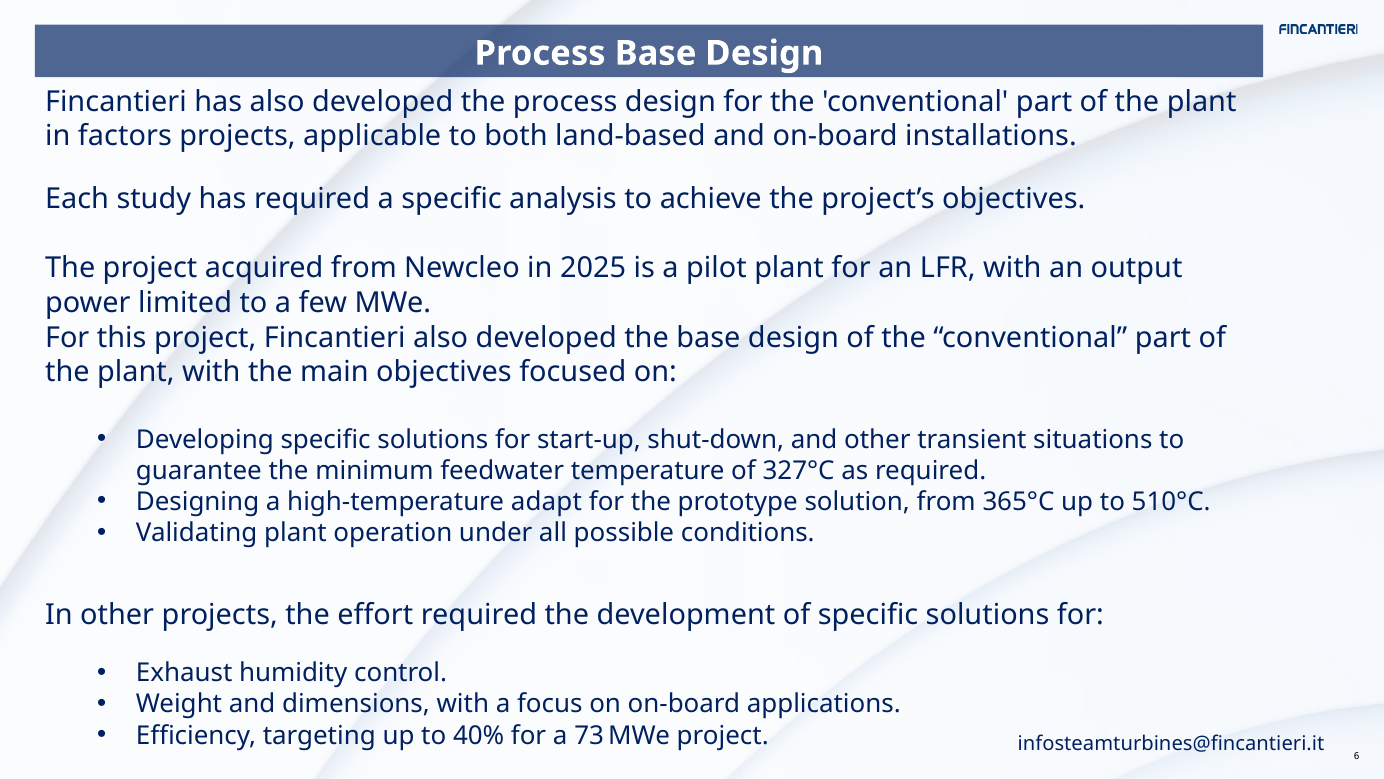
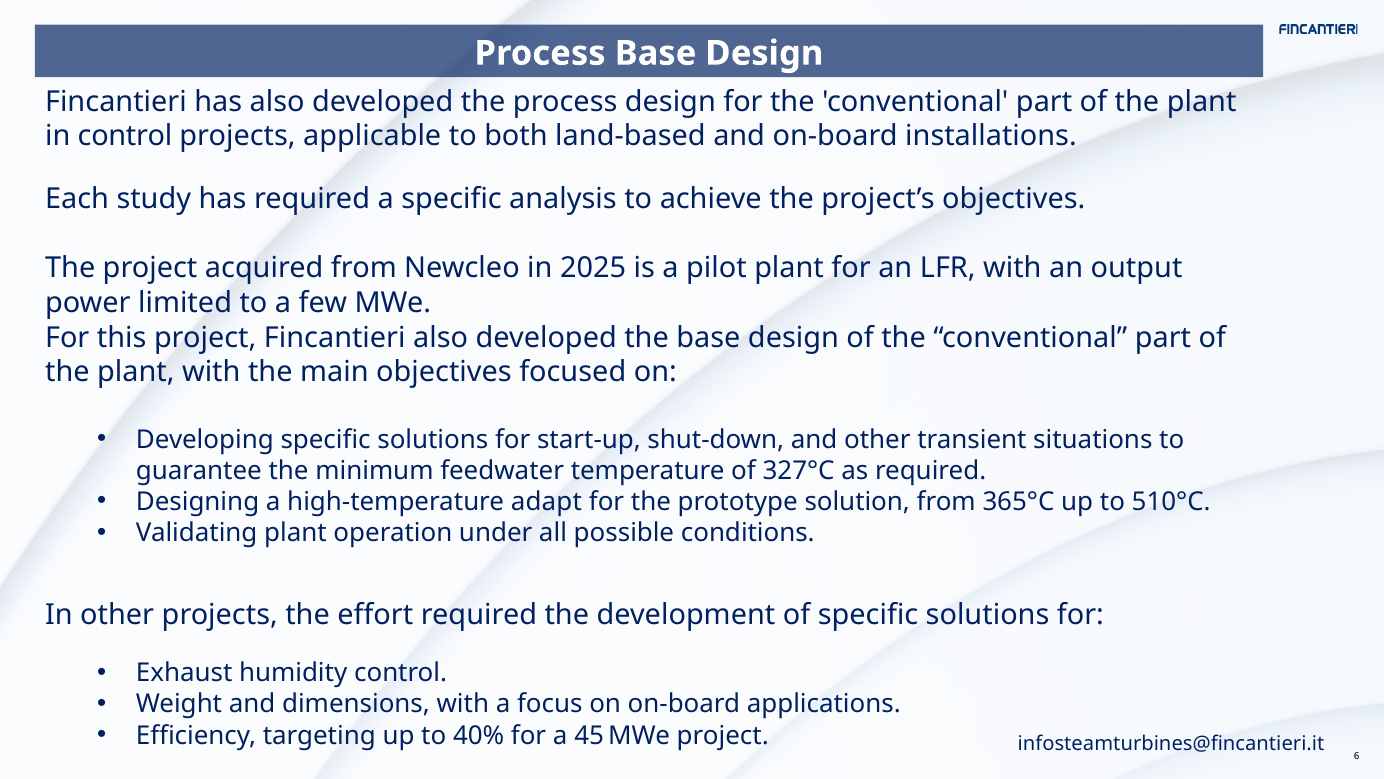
in factors: factors -> control
73: 73 -> 45
